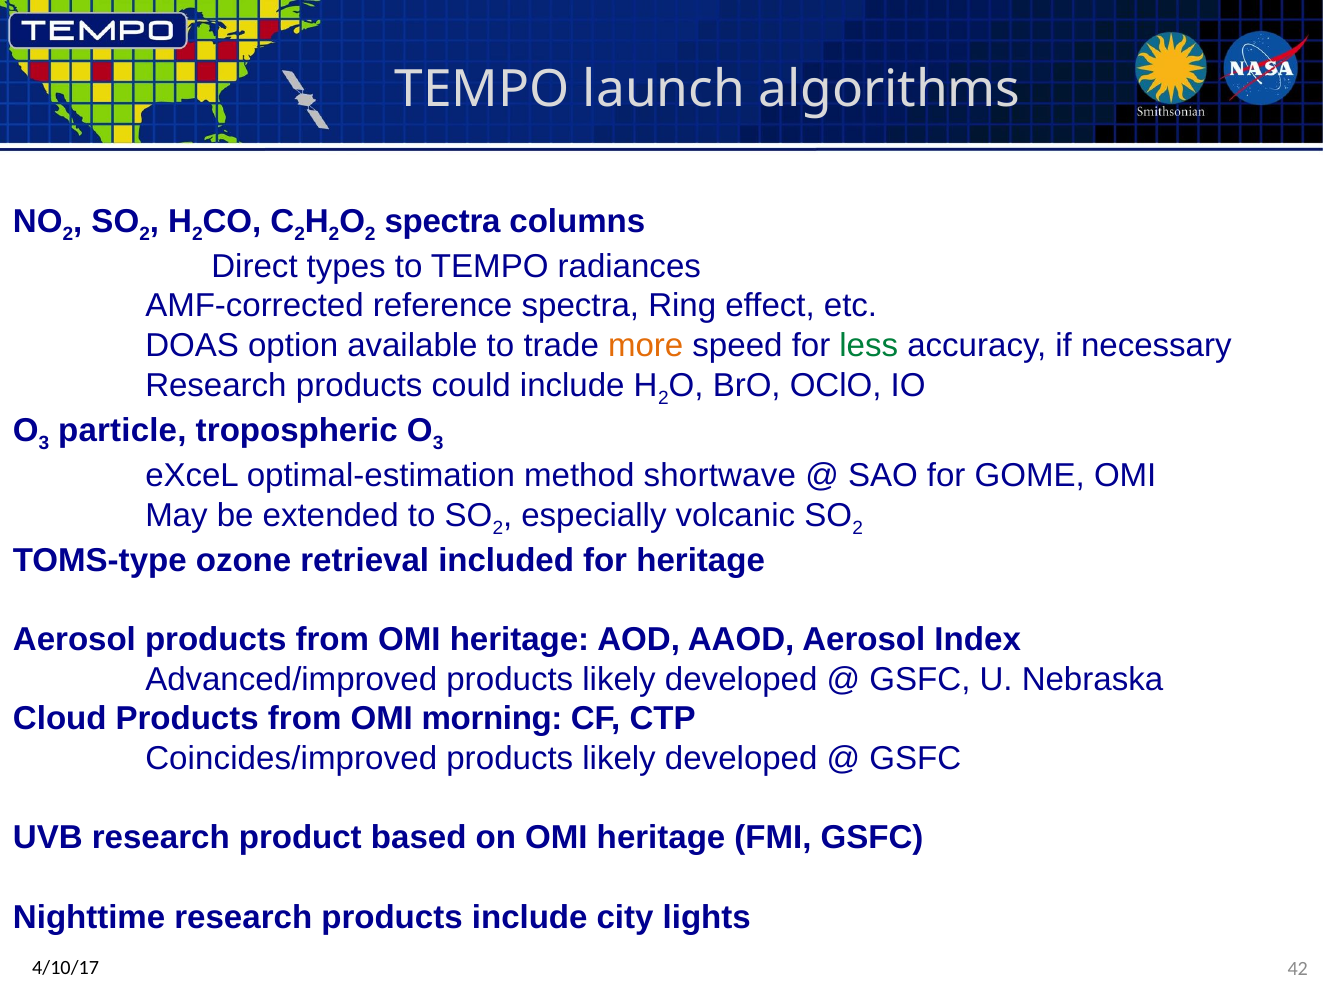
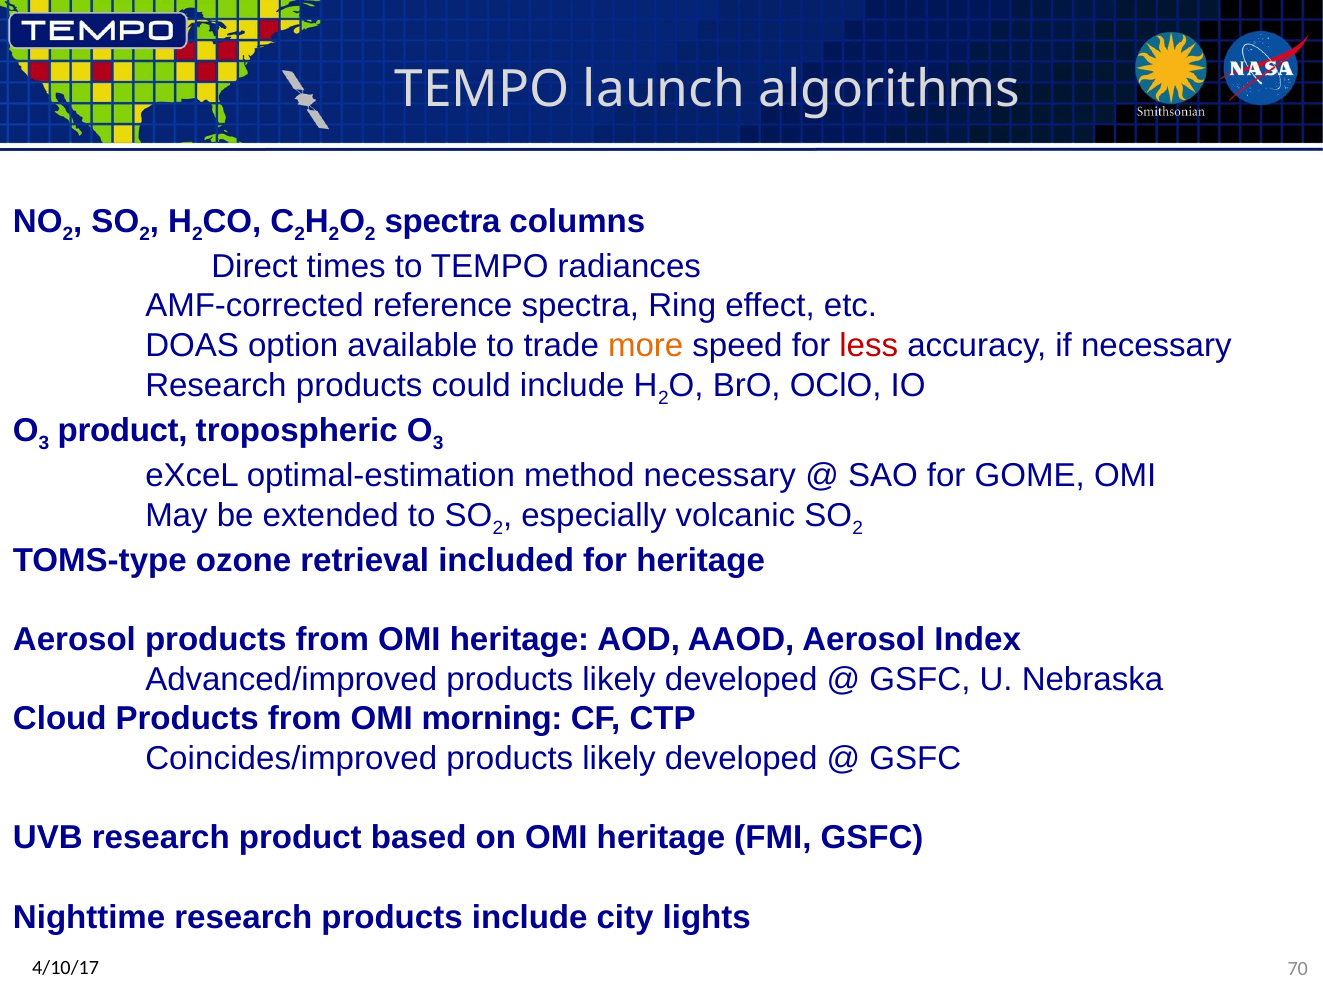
types: types -> times
less colour: green -> red
particle at (122, 430): particle -> product
method shortwave: shortwave -> necessary
42: 42 -> 70
